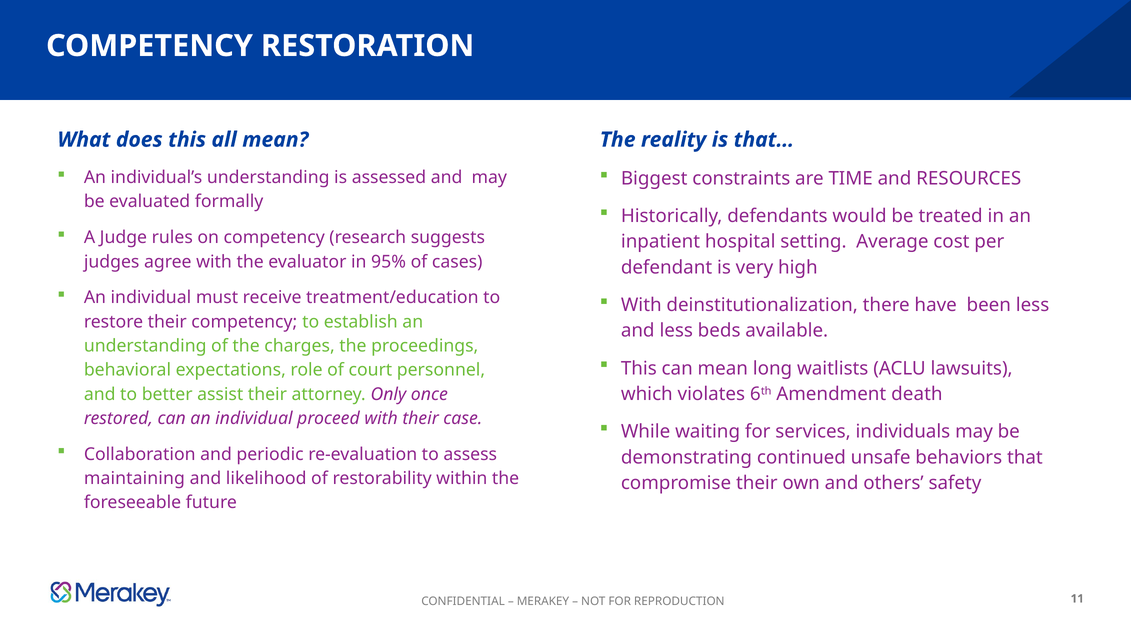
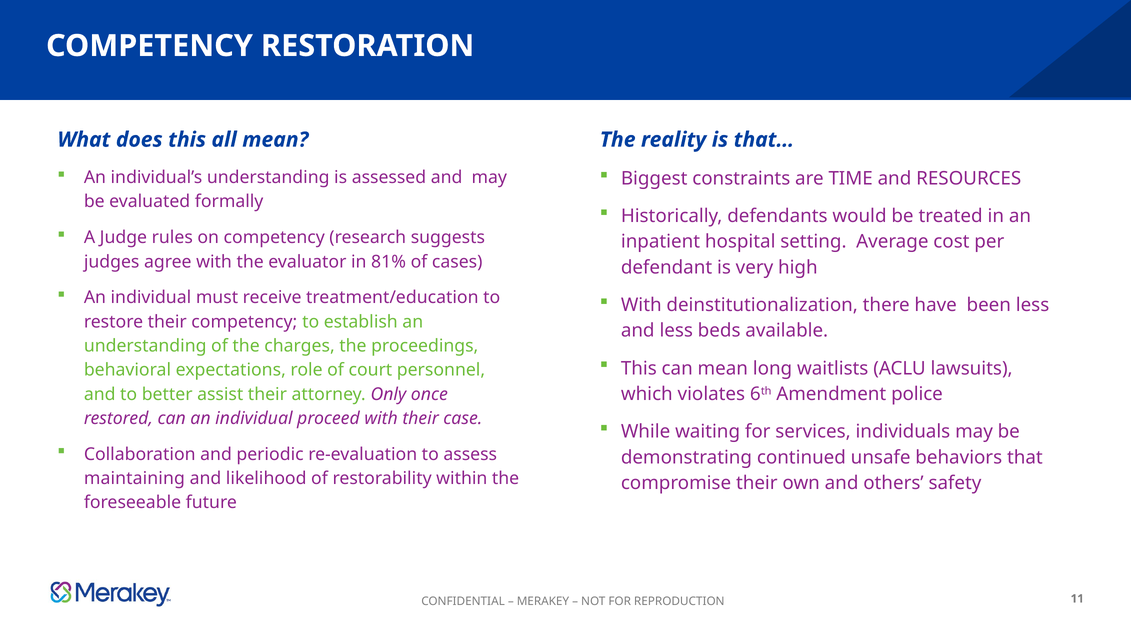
95%: 95% -> 81%
death: death -> police
